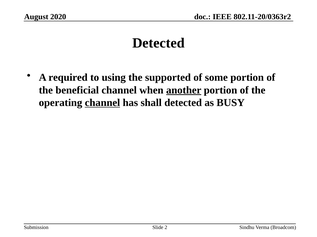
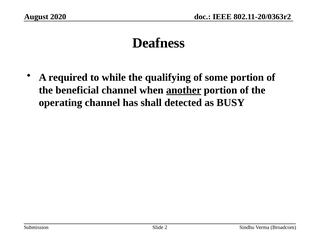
Detected at (158, 43): Detected -> Deafness
using: using -> while
supported: supported -> qualifying
channel at (102, 103) underline: present -> none
